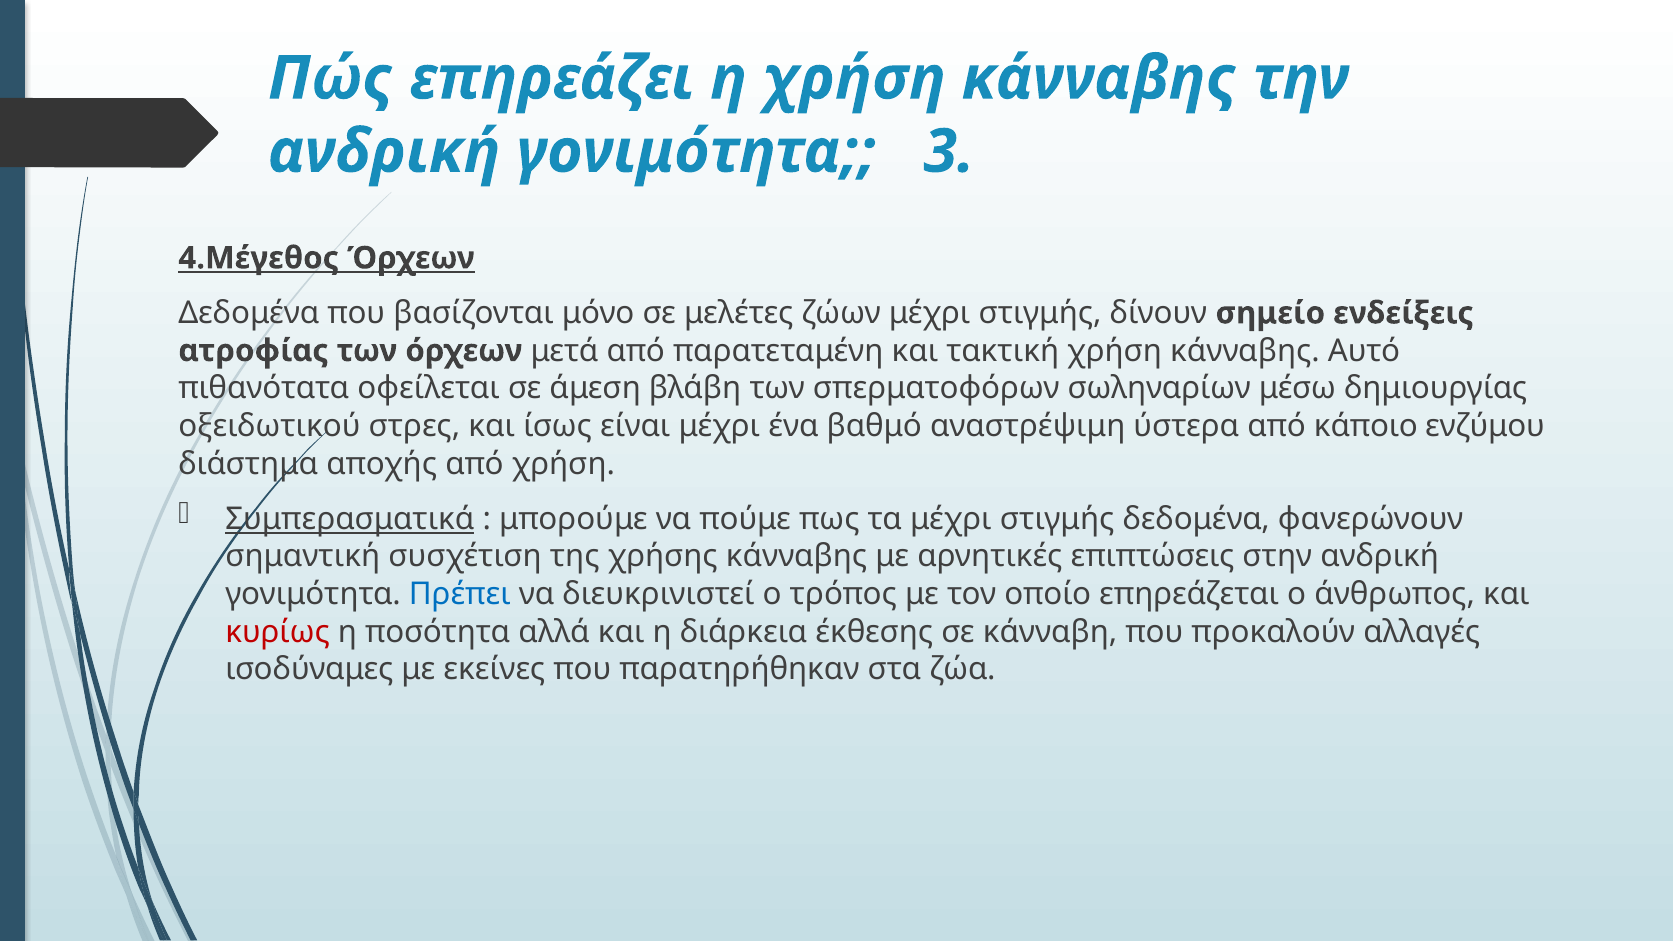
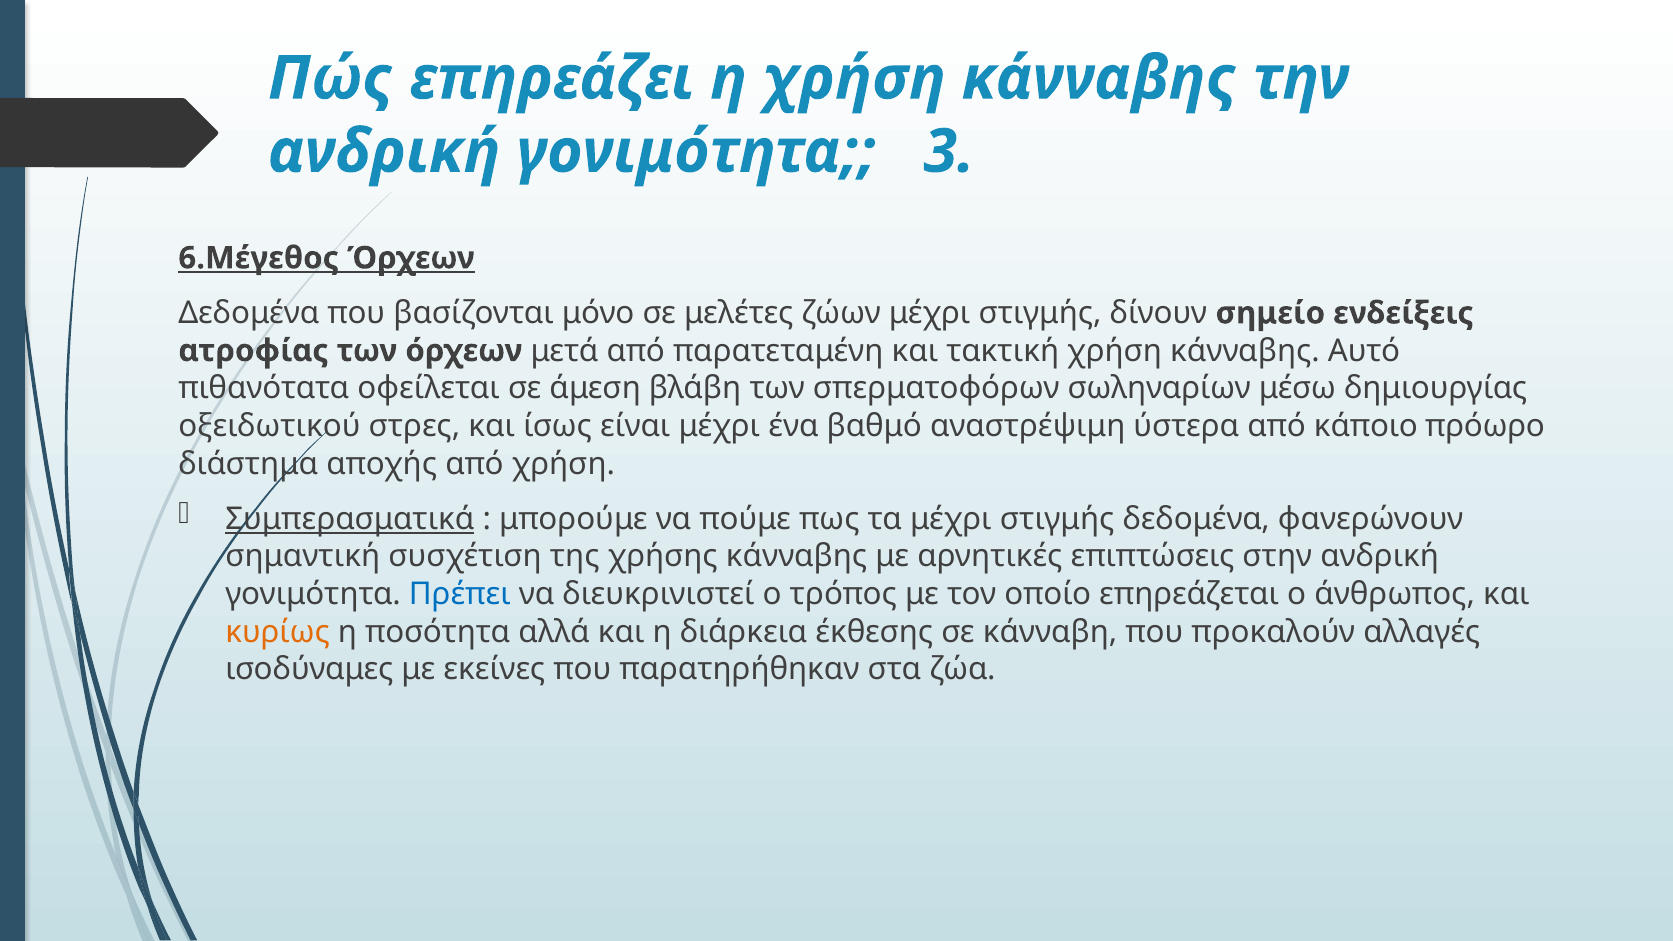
4.Μέγεθος: 4.Μέγεθος -> 6.Μέγεθος
ενζύμου: ενζύμου -> πρόωρο
κυρίως colour: red -> orange
